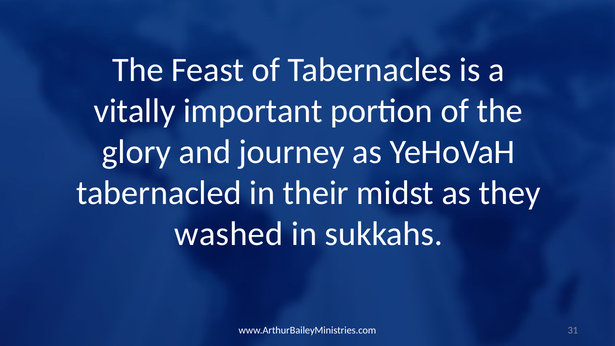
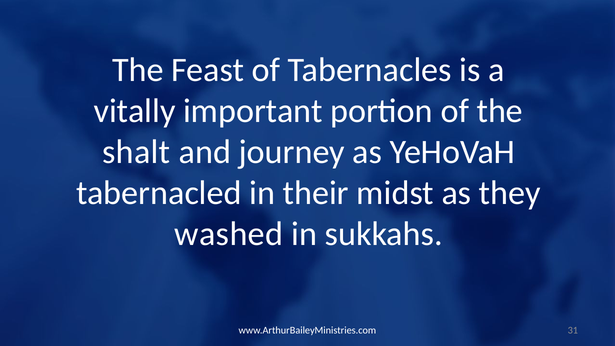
glory: glory -> shalt
